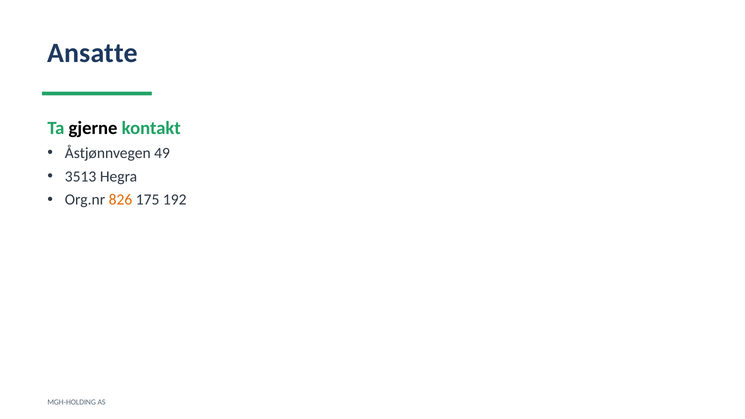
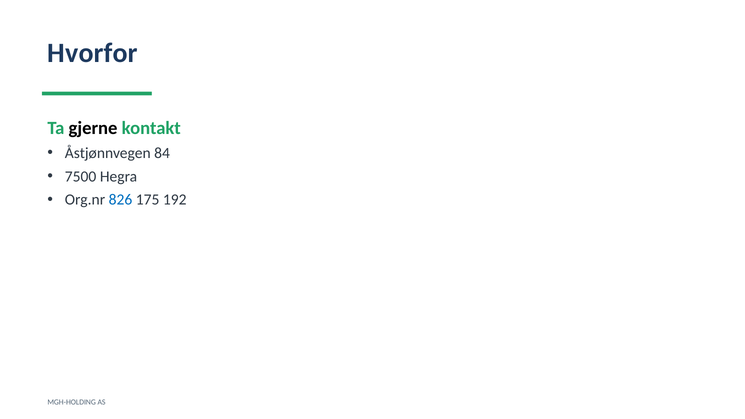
Ansatte: Ansatte -> Hvorfor
49: 49 -> 84
3513: 3513 -> 7500
826 colour: orange -> blue
